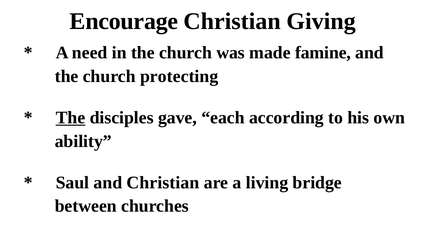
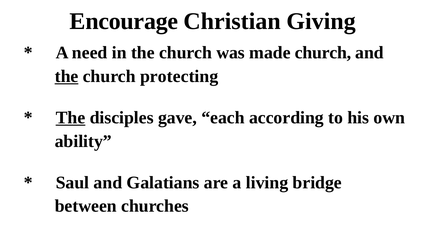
made famine: famine -> church
the at (67, 77) underline: none -> present
and Christian: Christian -> Galatians
